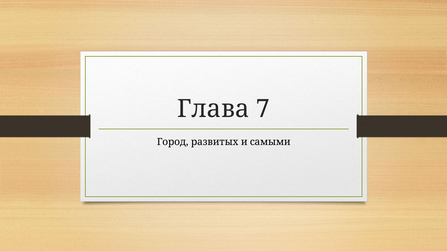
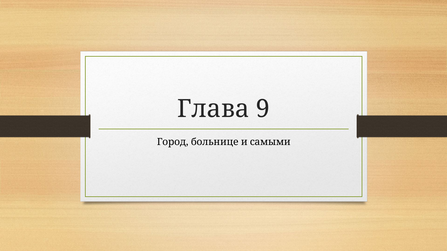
7: 7 -> 9
развитых: развитых -> больнице
